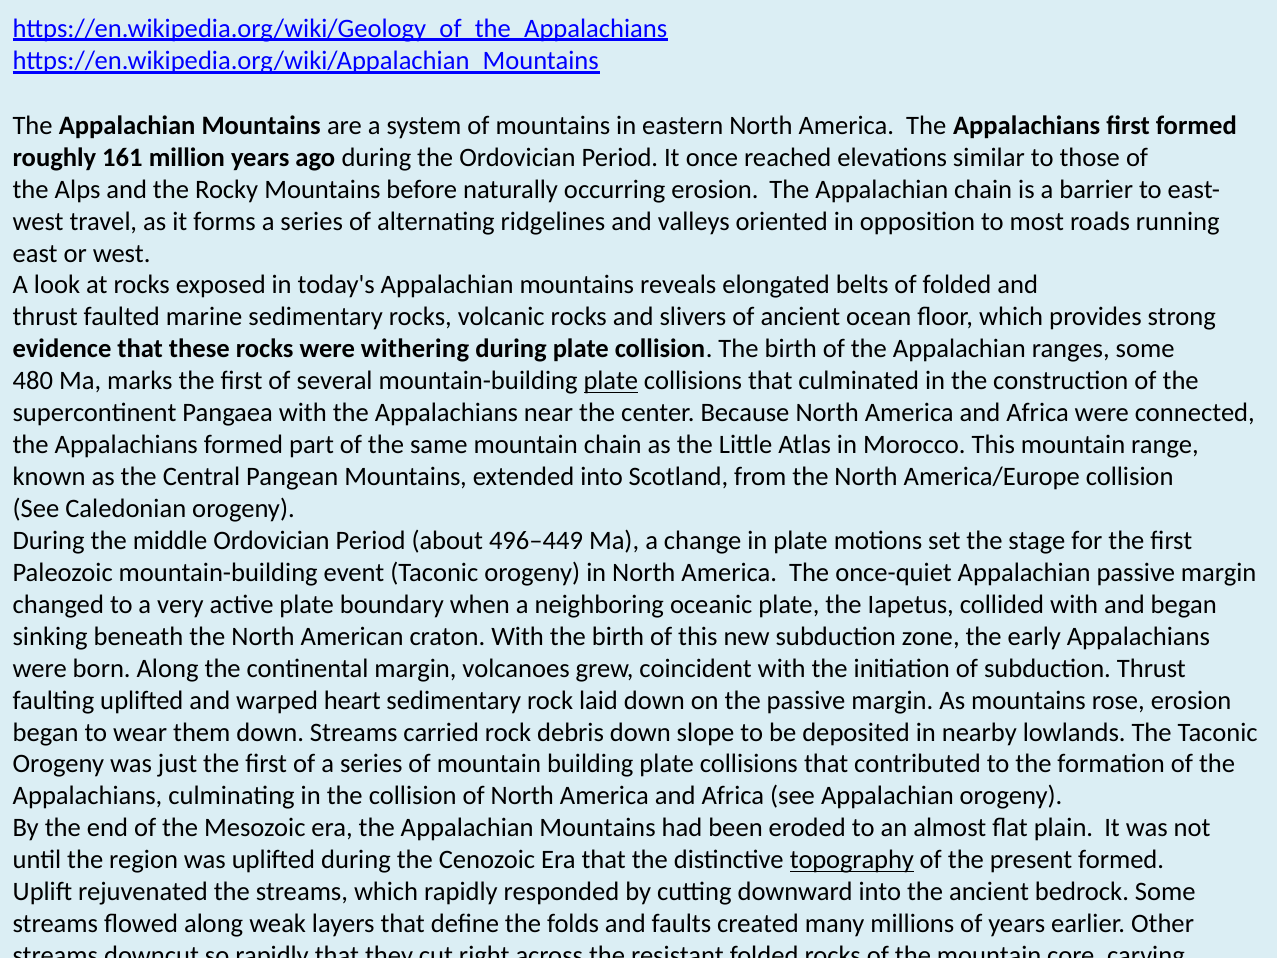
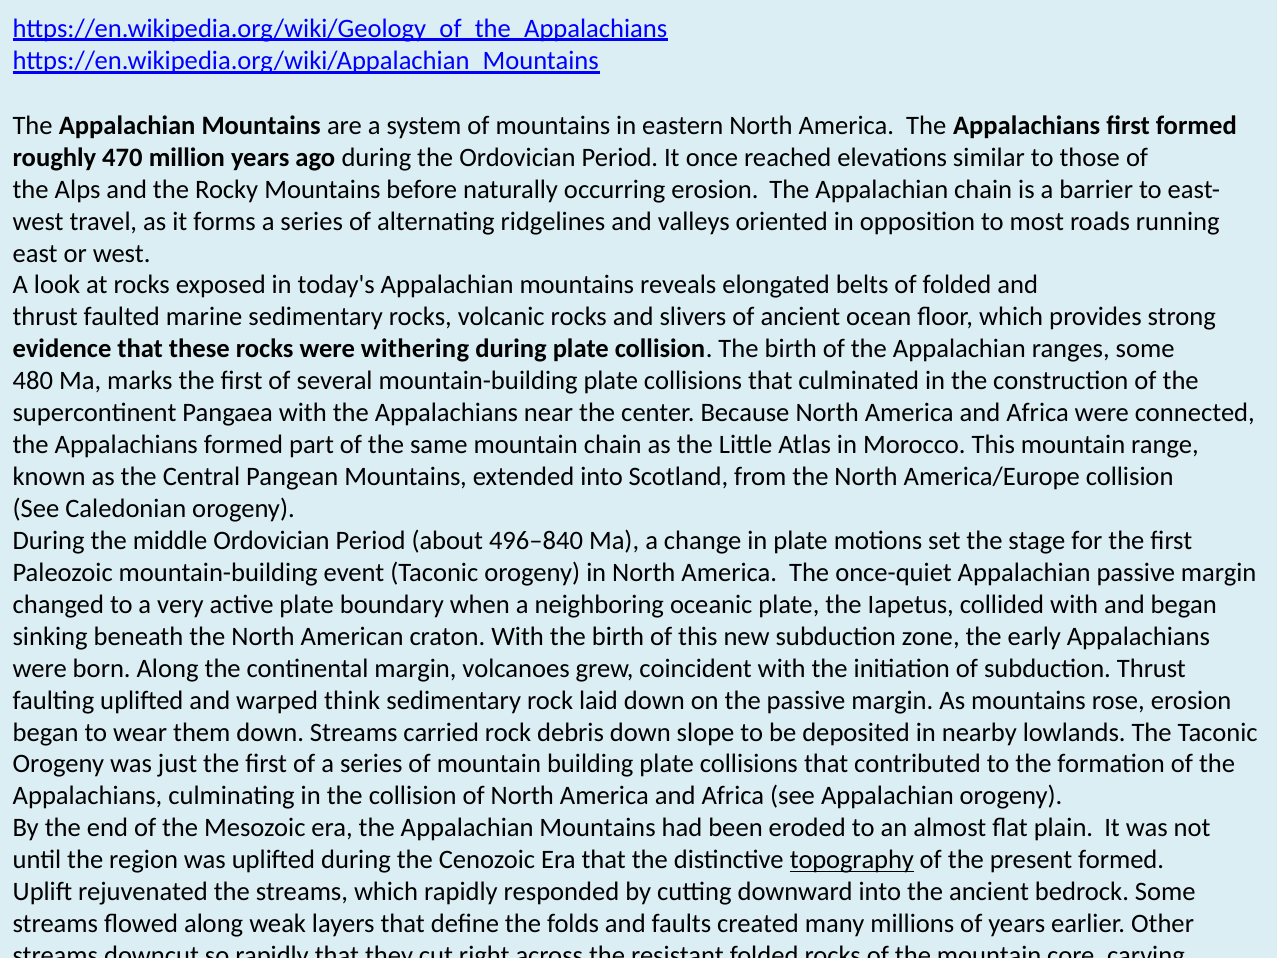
161: 161 -> 470
plate at (611, 381) underline: present -> none
496–449: 496–449 -> 496–840
heart: heart -> think
